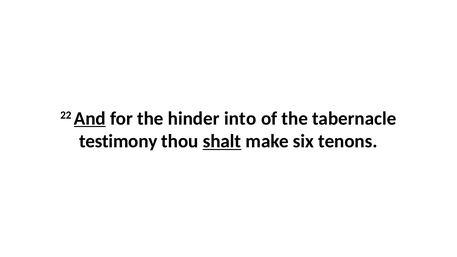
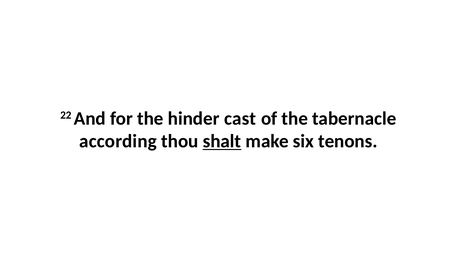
And underline: present -> none
into: into -> cast
testimony: testimony -> according
